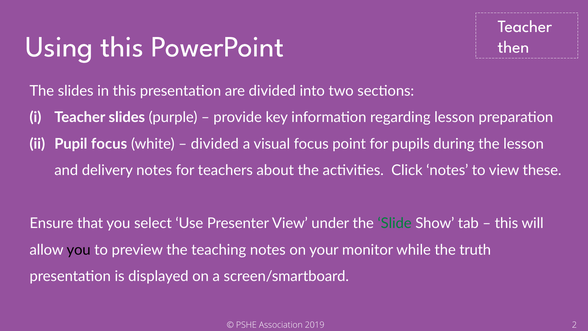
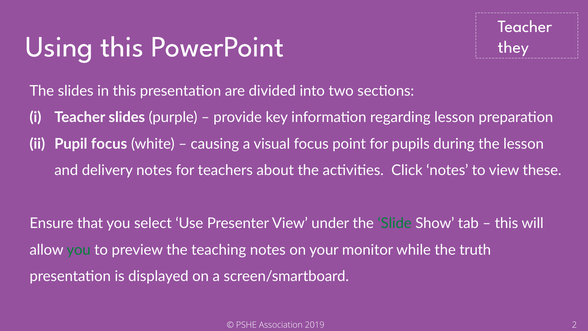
then: then -> they
divided at (215, 144): divided -> causing
you at (79, 250) colour: black -> green
